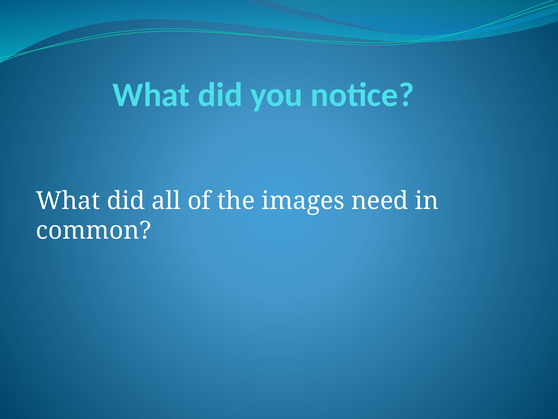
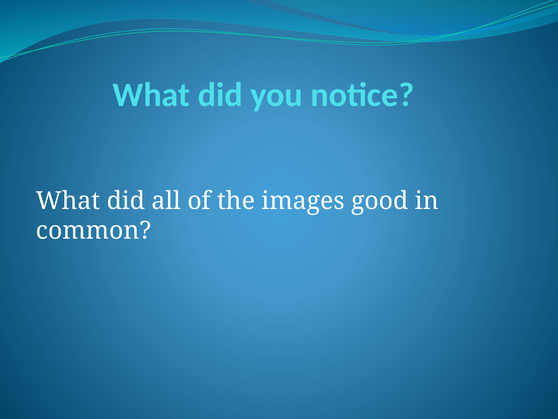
need: need -> good
